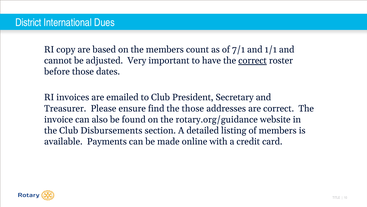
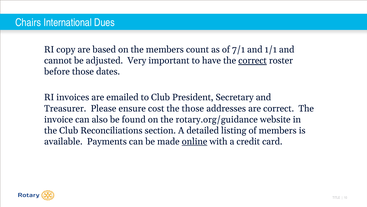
District: District -> Chairs
find: find -> cost
Disbursements: Disbursements -> Reconciliations
online underline: none -> present
